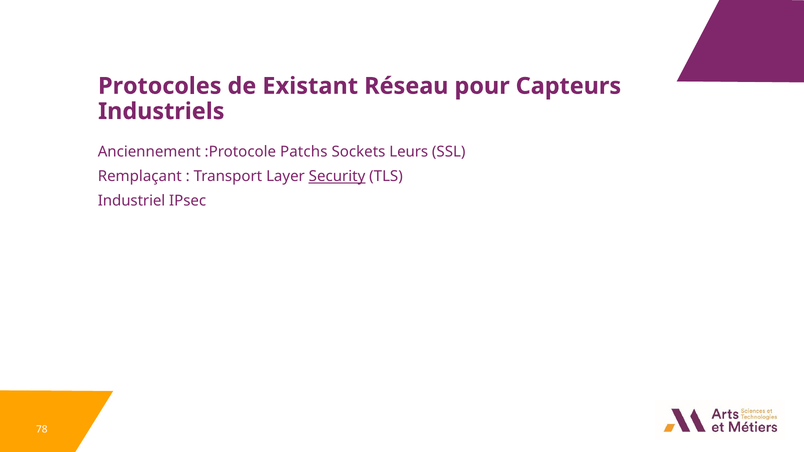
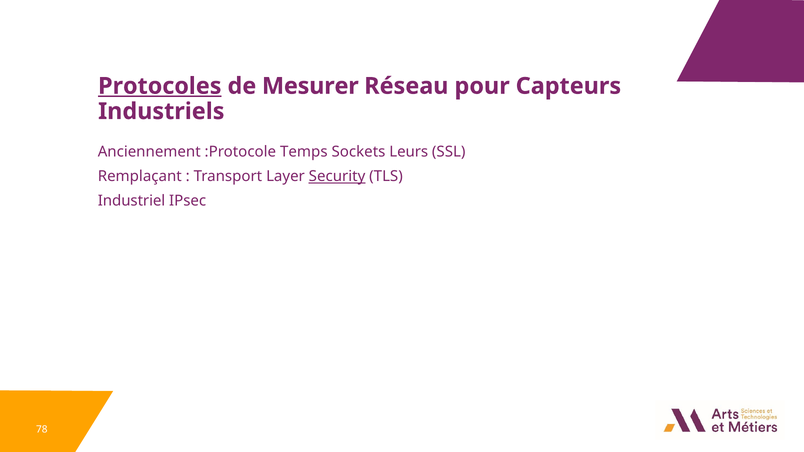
Protocoles underline: none -> present
Existant: Existant -> Mesurer
Patchs: Patchs -> Temps
